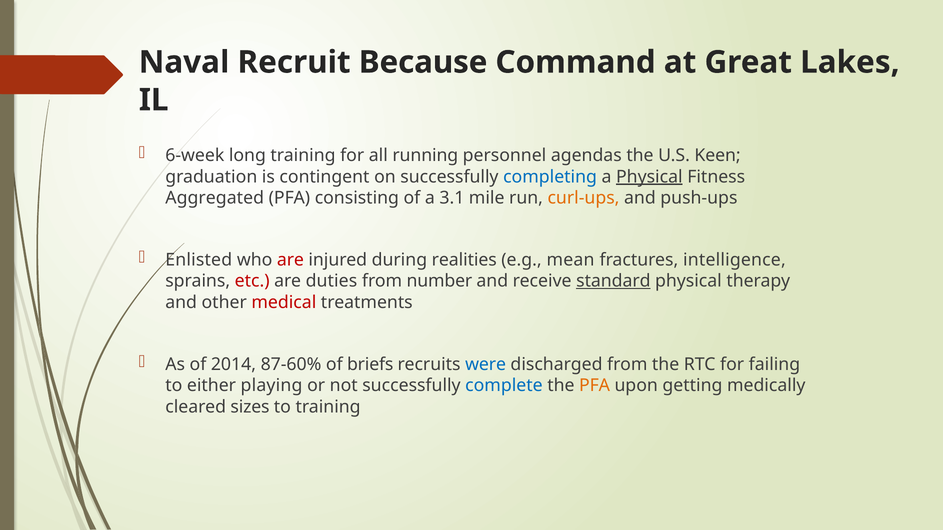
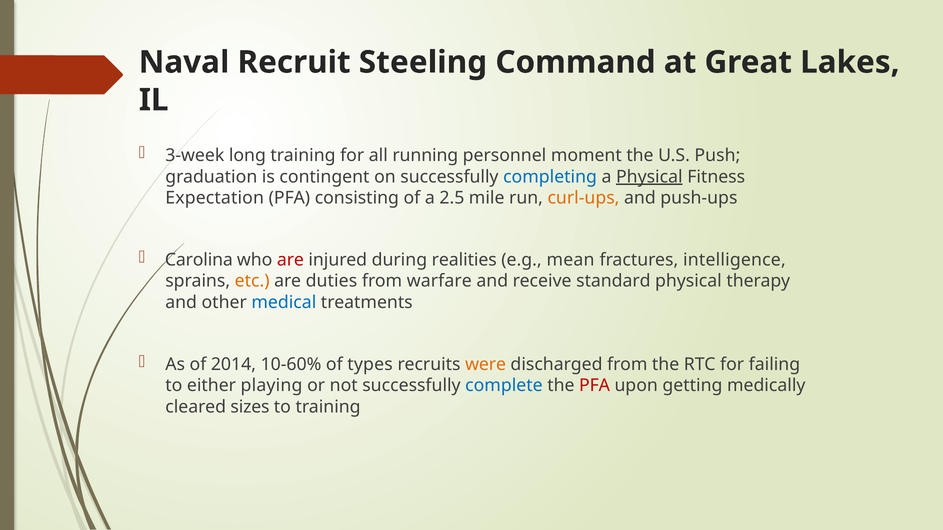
Because: Because -> Steeling
6-week: 6-week -> 3-week
agendas: agendas -> moment
Keen: Keen -> Push
Aggregated: Aggregated -> Expectation
3.1: 3.1 -> 2.5
Enlisted: Enlisted -> Carolina
etc colour: red -> orange
number: number -> warfare
standard underline: present -> none
medical colour: red -> blue
87-60%: 87-60% -> 10-60%
briefs: briefs -> types
were colour: blue -> orange
PFA at (595, 386) colour: orange -> red
